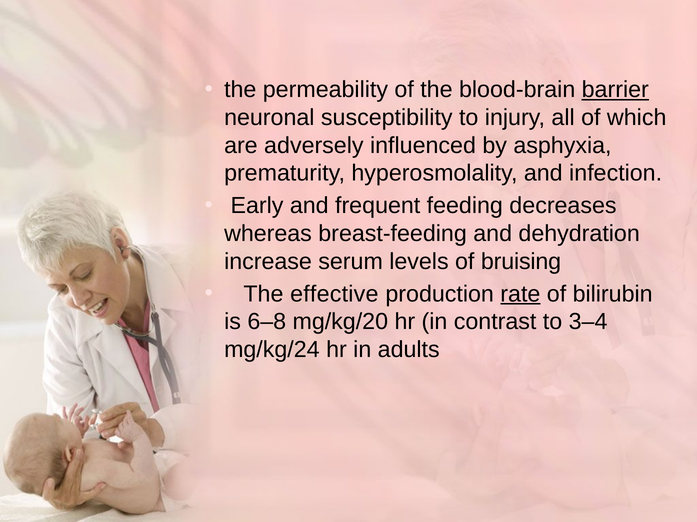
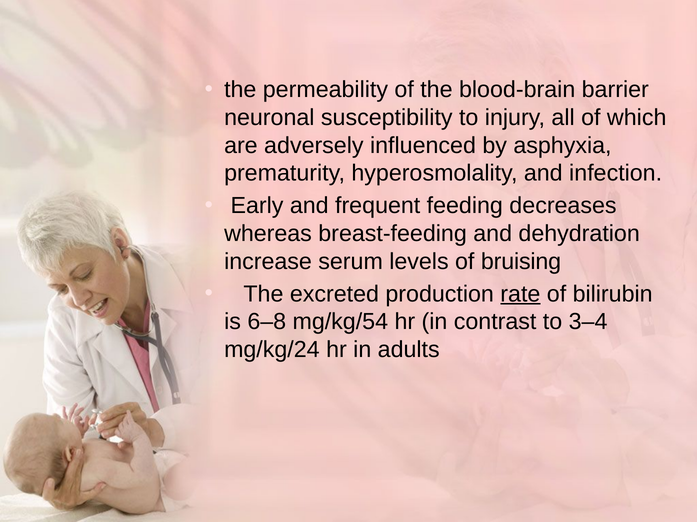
barrier underline: present -> none
effective: effective -> excreted
mg/kg/20: mg/kg/20 -> mg/kg/54
